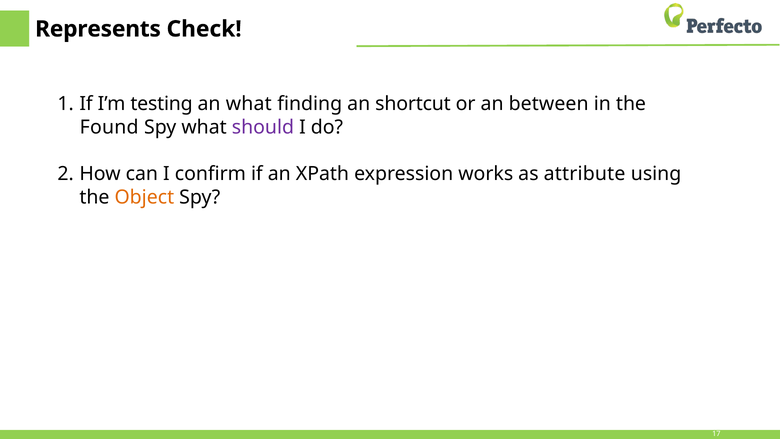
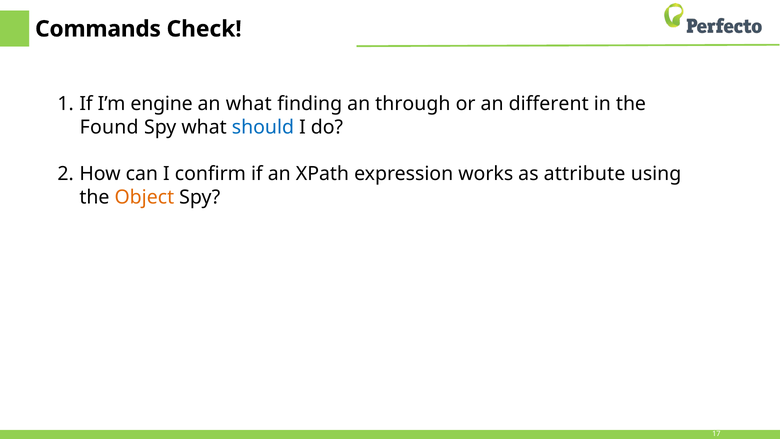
Represents: Represents -> Commands
testing: testing -> engine
shortcut: shortcut -> through
between: between -> different
should colour: purple -> blue
